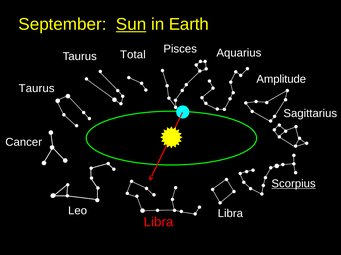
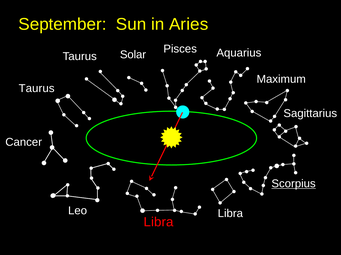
Sun underline: present -> none
Earth: Earth -> Aries
Total: Total -> Solar
Amplitude: Amplitude -> Maximum
